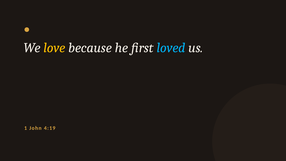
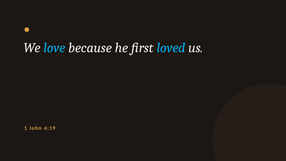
love colour: yellow -> light blue
